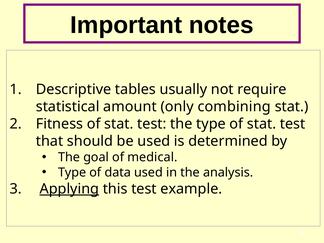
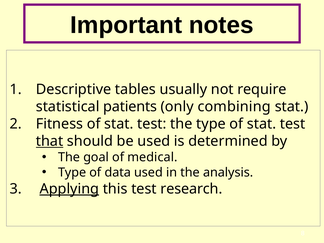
amount: amount -> patients
that underline: none -> present
example: example -> research
